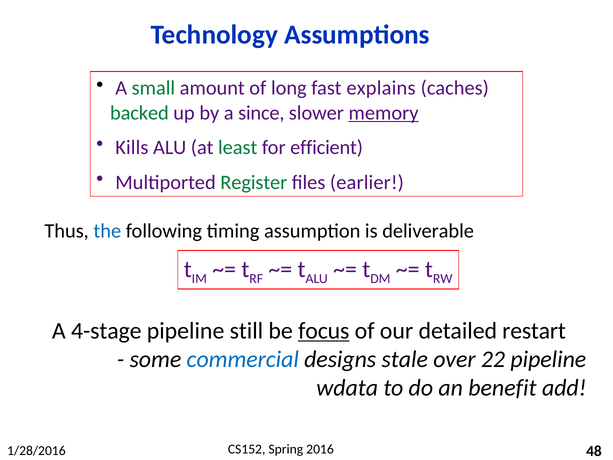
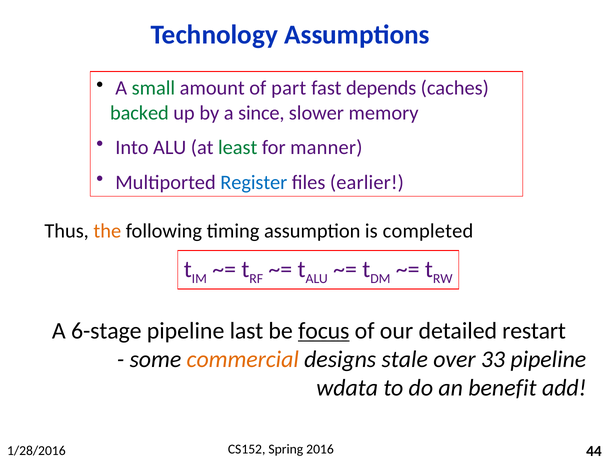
long: long -> part
explains: explains -> depends
memory underline: present -> none
Kills: Kills -> Into
efficient: efficient -> manner
Register colour: green -> blue
the colour: blue -> orange
deliverable: deliverable -> completed
4-stage: 4-stage -> 6-stage
still: still -> last
commercial colour: blue -> orange
22: 22 -> 33
48: 48 -> 44
